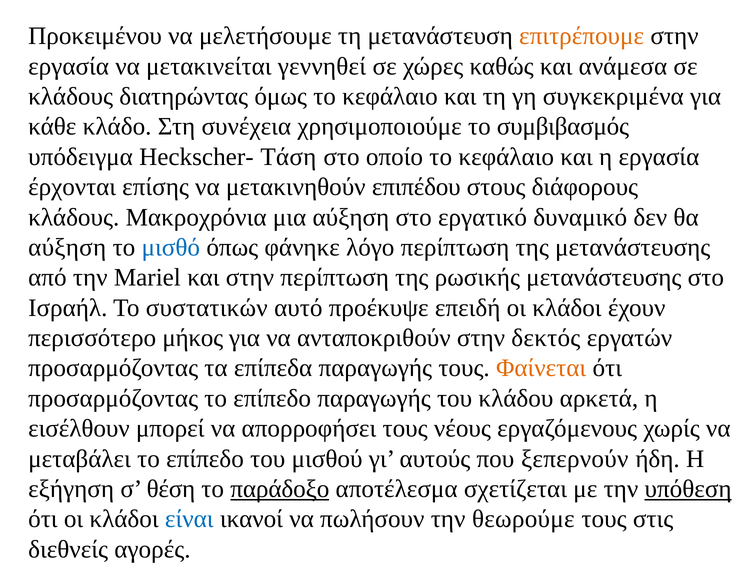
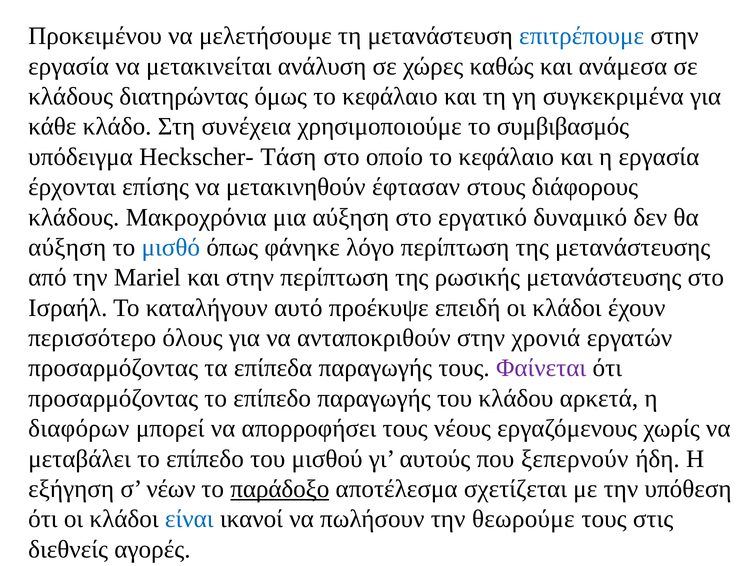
επιτρέπουμε colour: orange -> blue
γεννηθεί: γεννηθεί -> ανάλυση
επιπέδου: επιπέδου -> έφτασαν
συστατικών: συστατικών -> καταλήγουν
μήκος: μήκος -> όλους
δεκτός: δεκτός -> χρονιά
Φαίνεται colour: orange -> purple
εισέλθουν: εισέλθουν -> διαφόρων
θέση: θέση -> νέων
υπόθεση underline: present -> none
